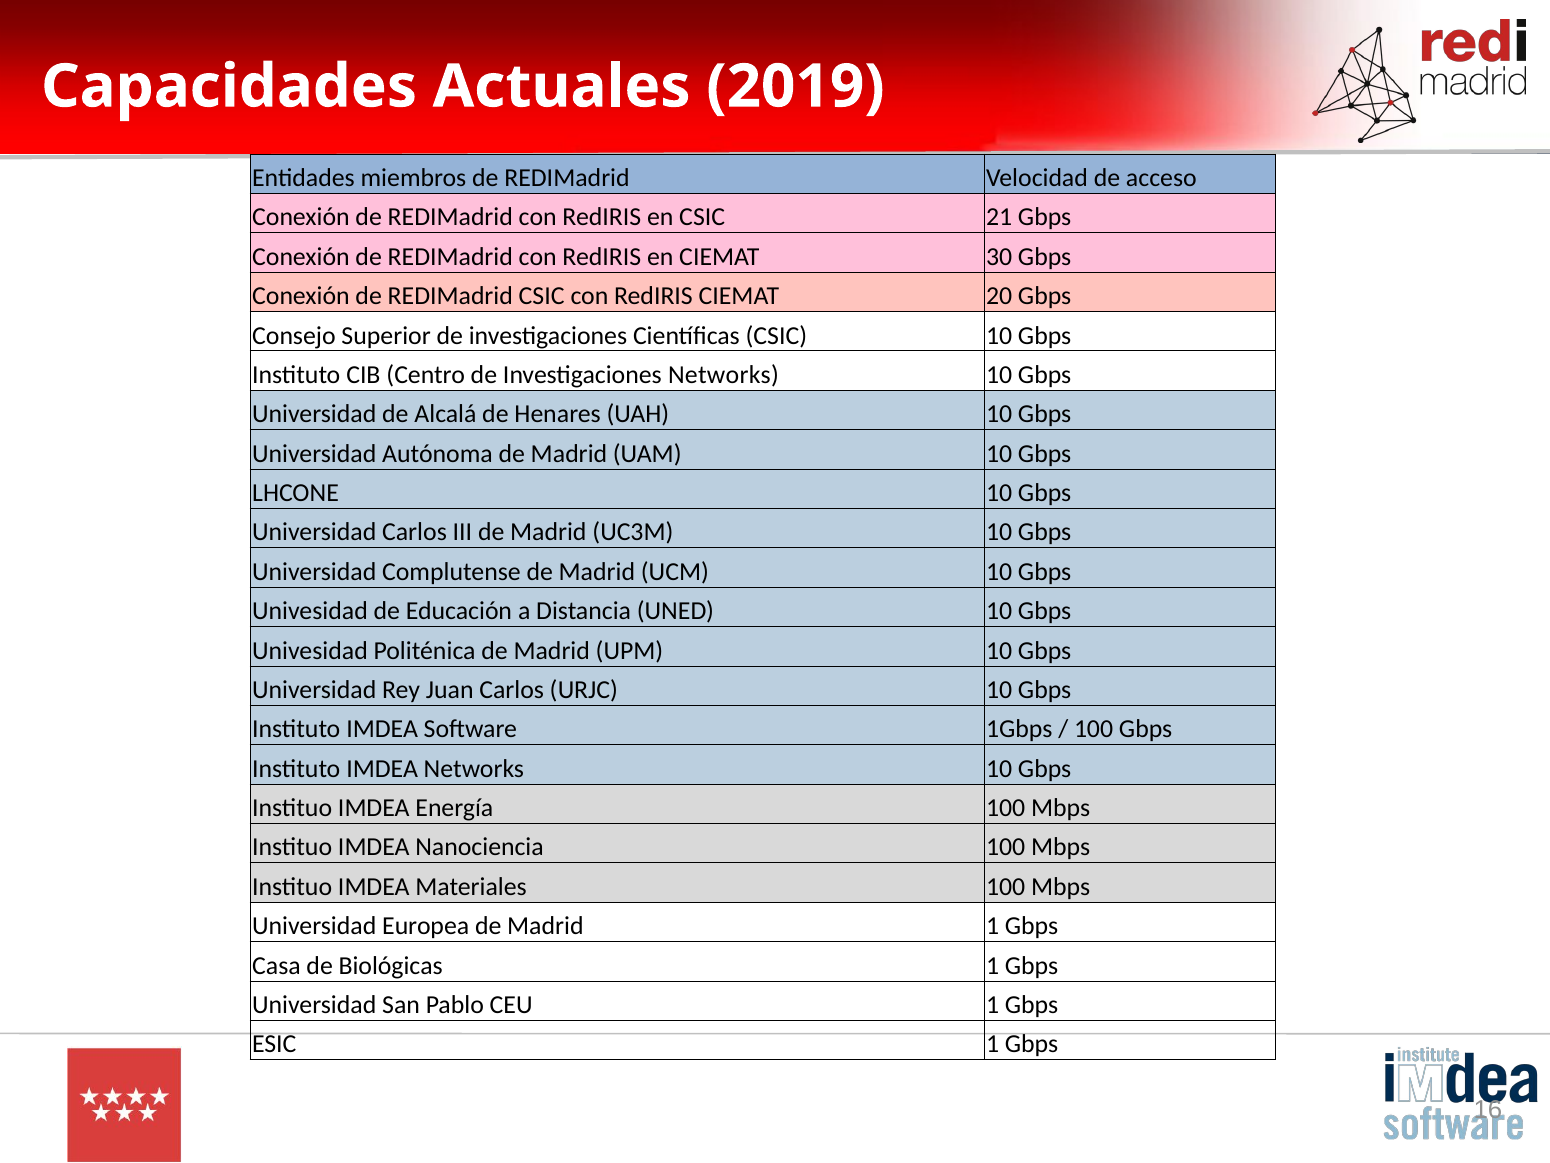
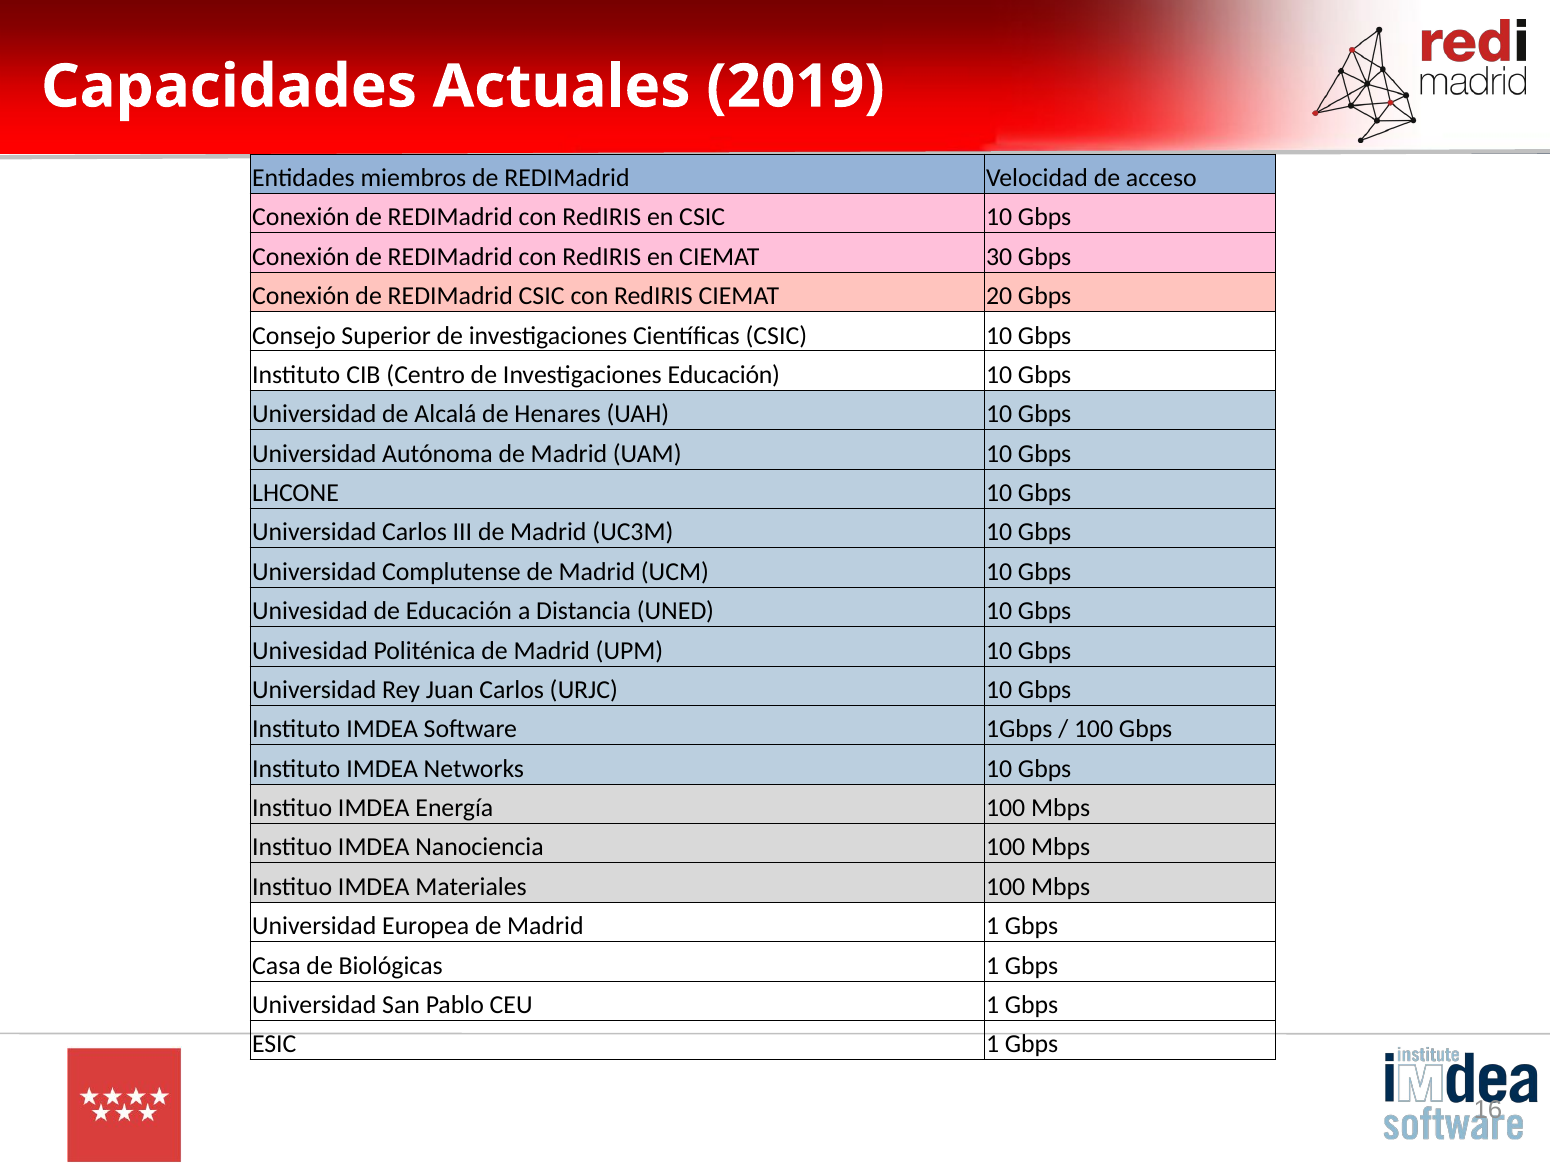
en CSIC 21: 21 -> 10
Investigaciones Networks: Networks -> Educación
